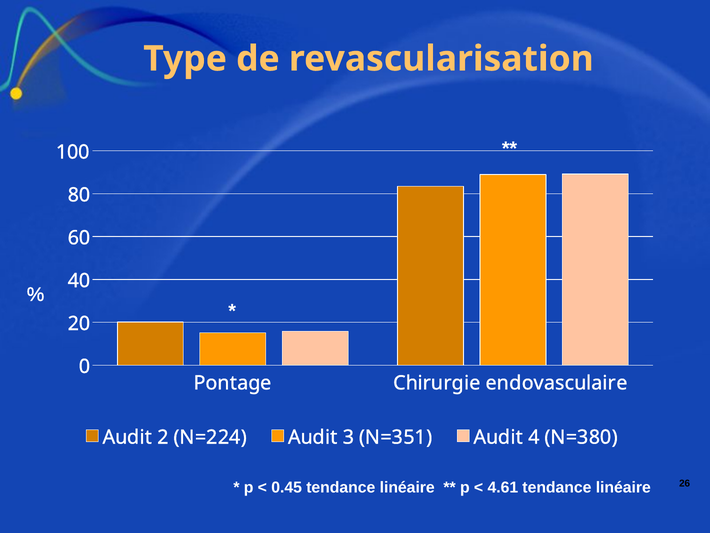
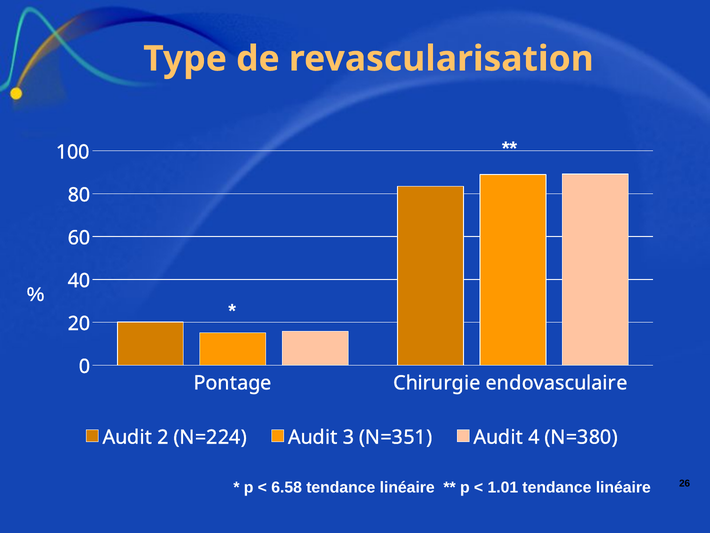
0.45: 0.45 -> 6.58
4.61: 4.61 -> 1.01
